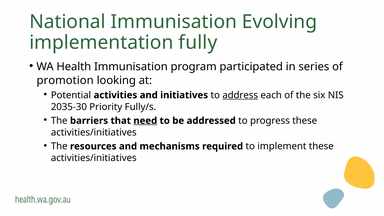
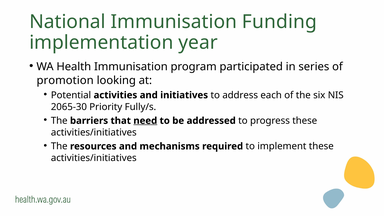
Evolving: Evolving -> Funding
fully: fully -> year
address underline: present -> none
2035-30: 2035-30 -> 2065-30
